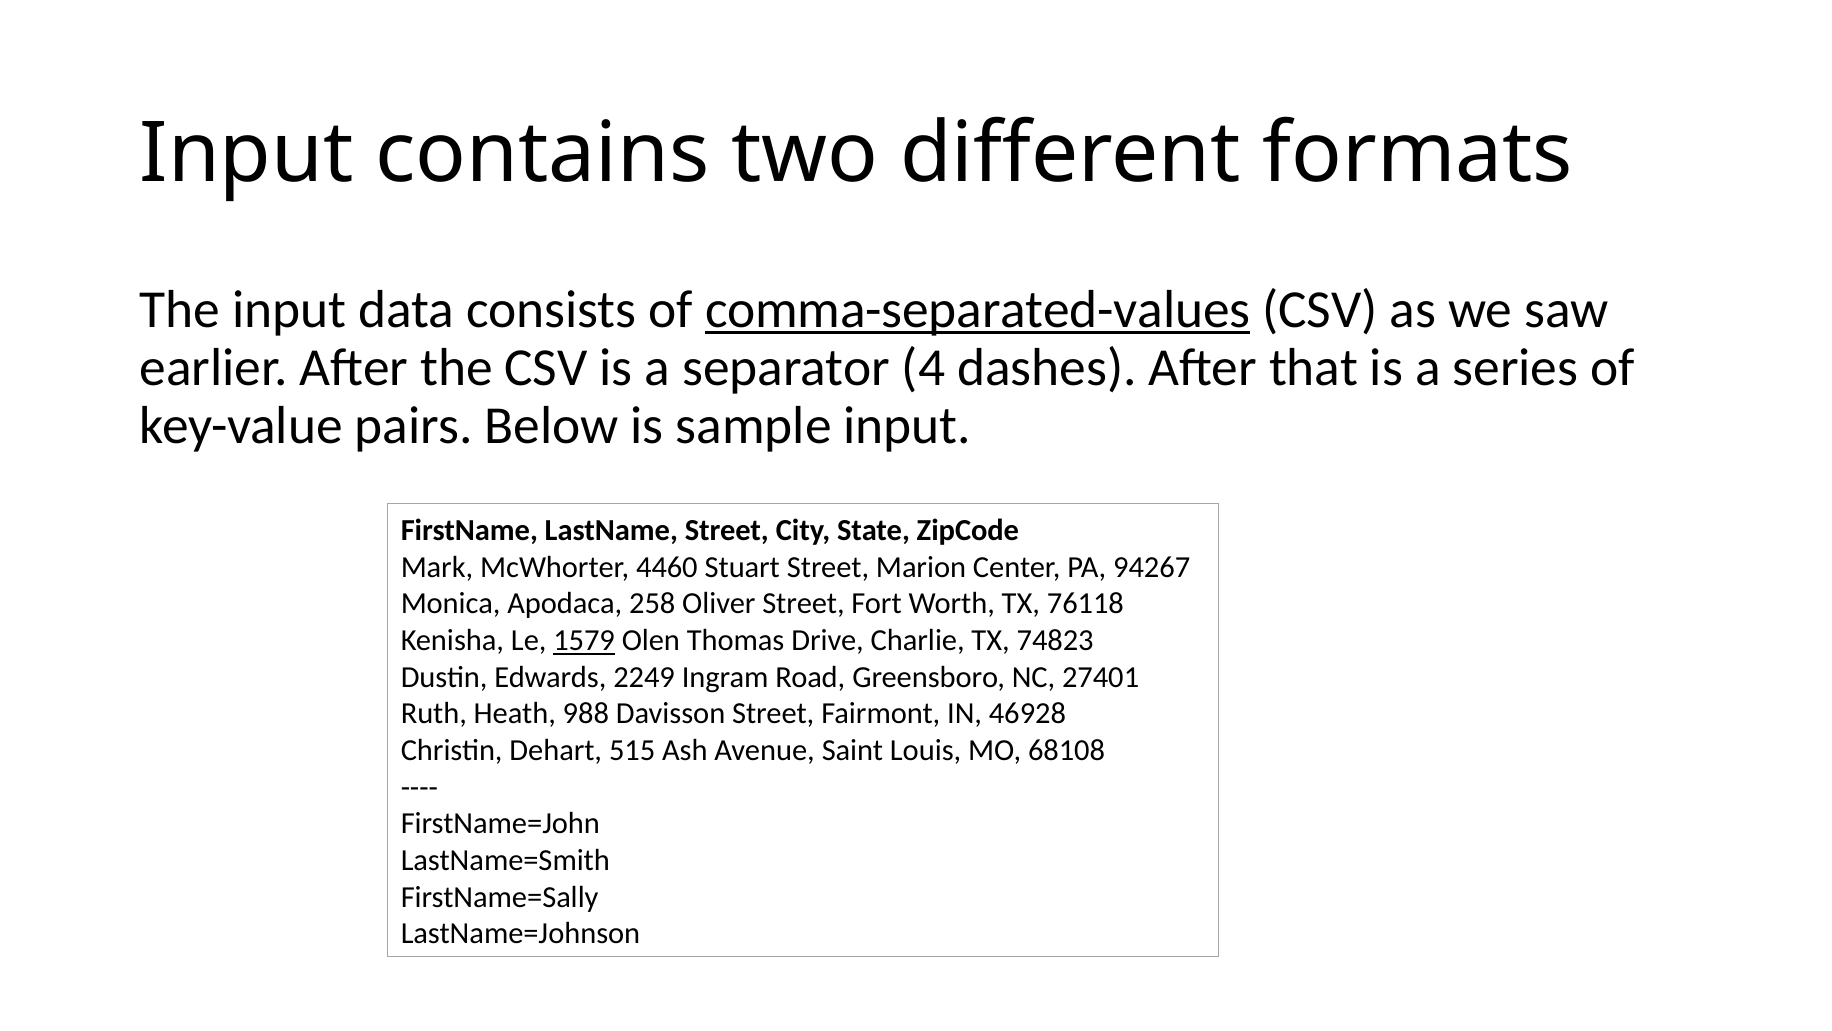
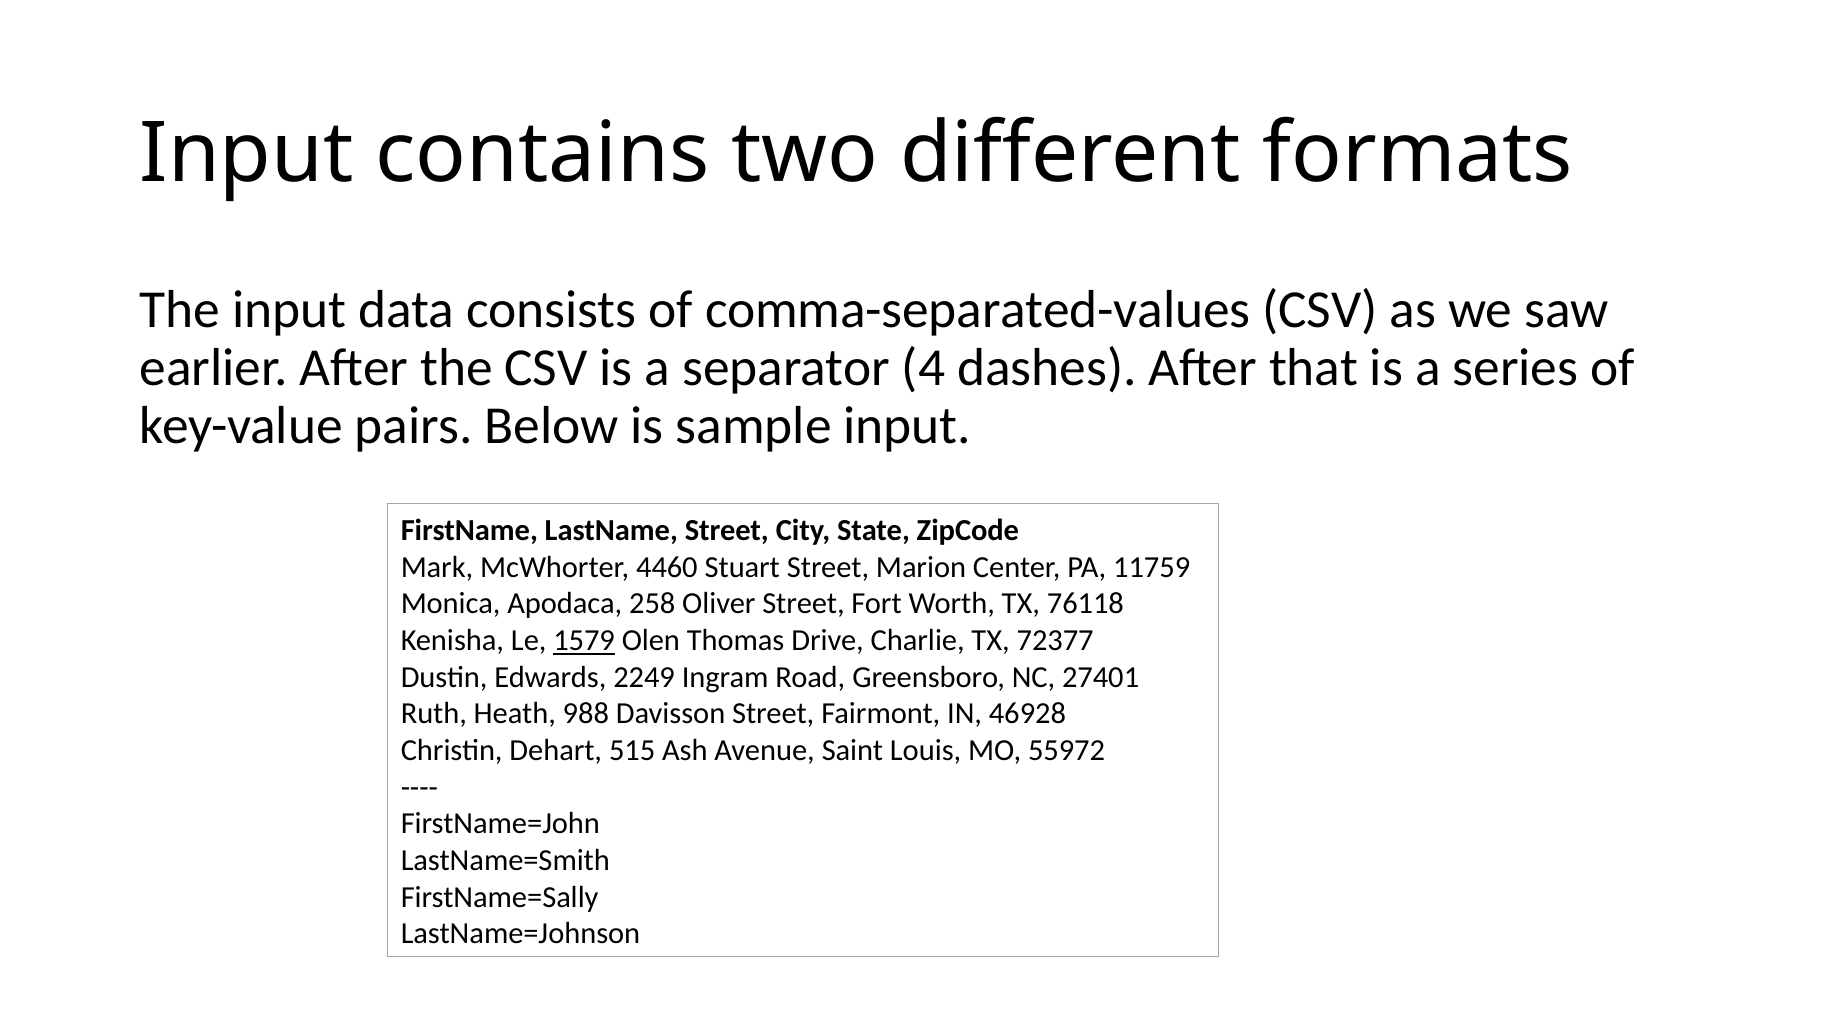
comma-separated-values underline: present -> none
94267: 94267 -> 11759
74823: 74823 -> 72377
68108: 68108 -> 55972
